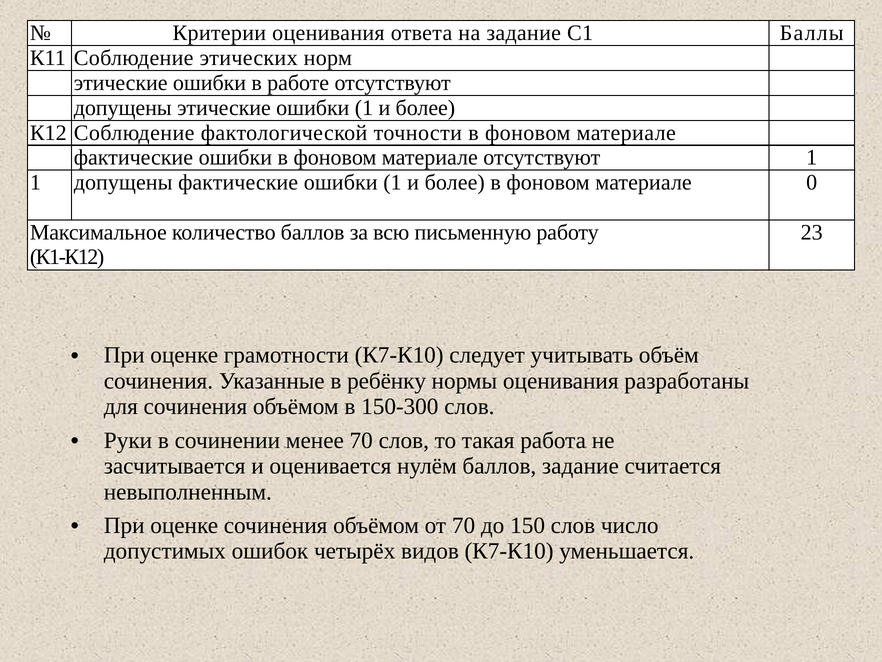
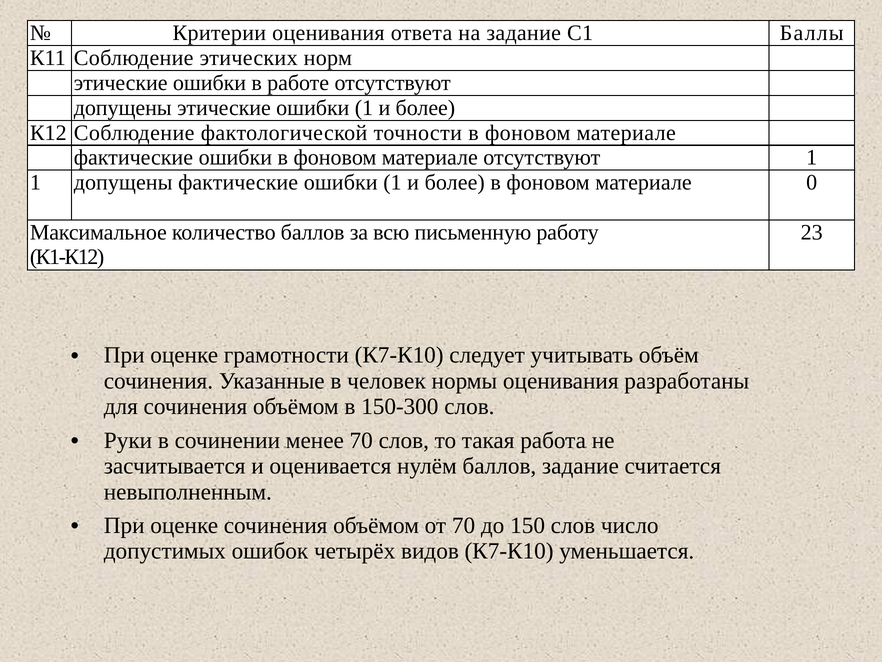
ребёнку: ребёнку -> человек
